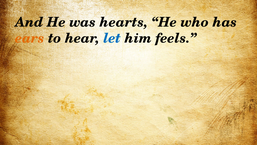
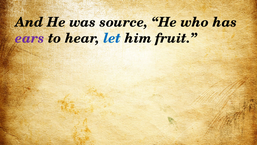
hearts: hearts -> source
ears colour: orange -> purple
feels: feels -> fruit
